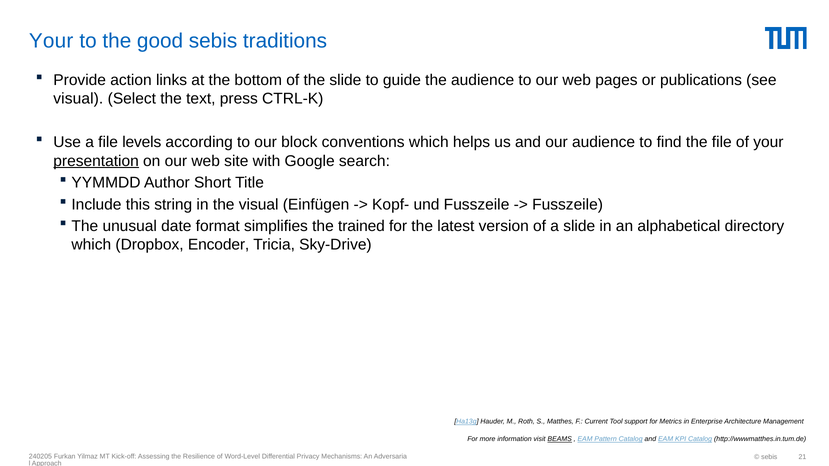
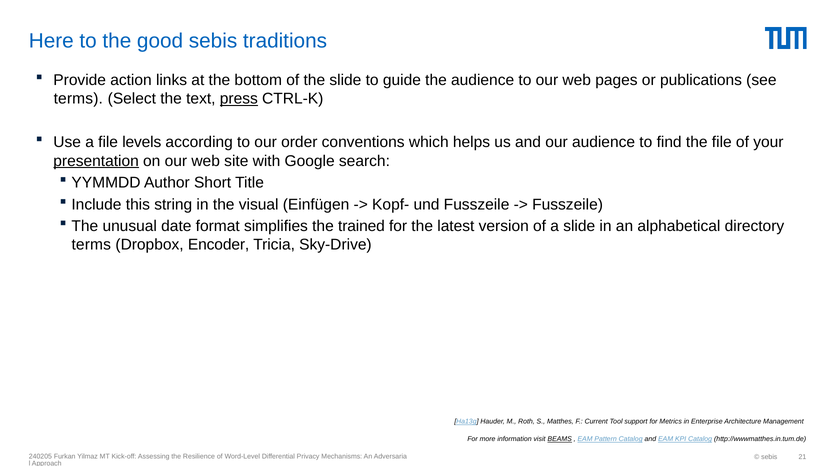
Your at (51, 41): Your -> Here
visual at (78, 99): visual -> terms
press underline: none -> present
block: block -> order
which at (91, 245): which -> terms
